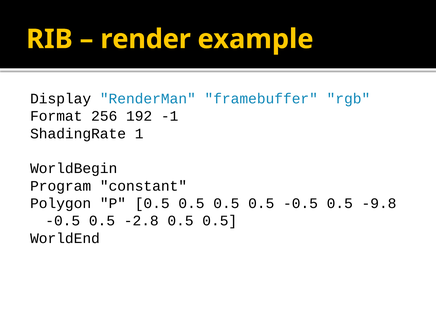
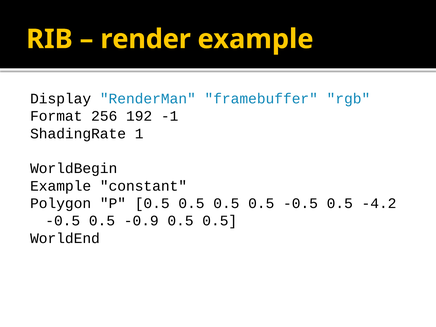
Program at (61, 186): Program -> Example
-9.8: -9.8 -> -4.2
-2.8: -2.8 -> -0.9
